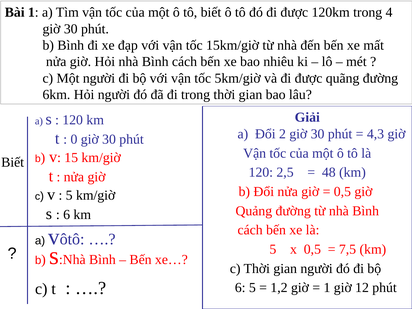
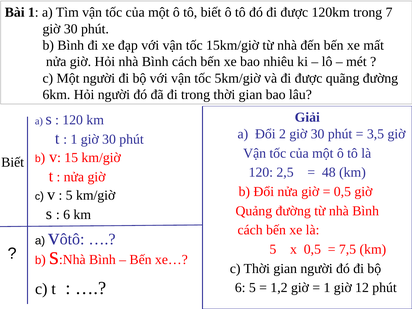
4: 4 -> 7
4,3: 4,3 -> 3,5
0 at (74, 139): 0 -> 1
